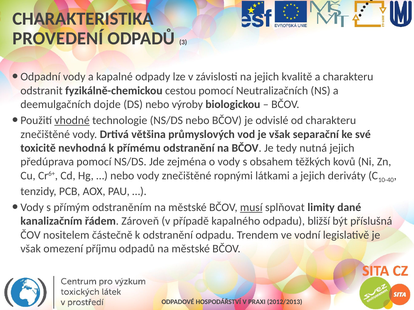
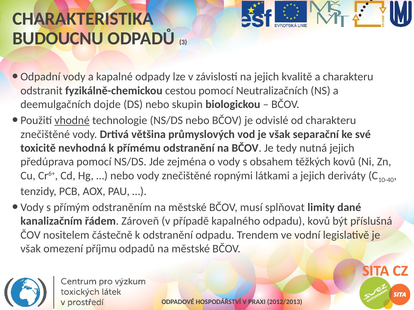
PROVEDENÍ: PROVEDENÍ -> BUDOUCNU
výroby: výroby -> skupin
musí underline: present -> none
odpadu bližší: bližší -> kovů
